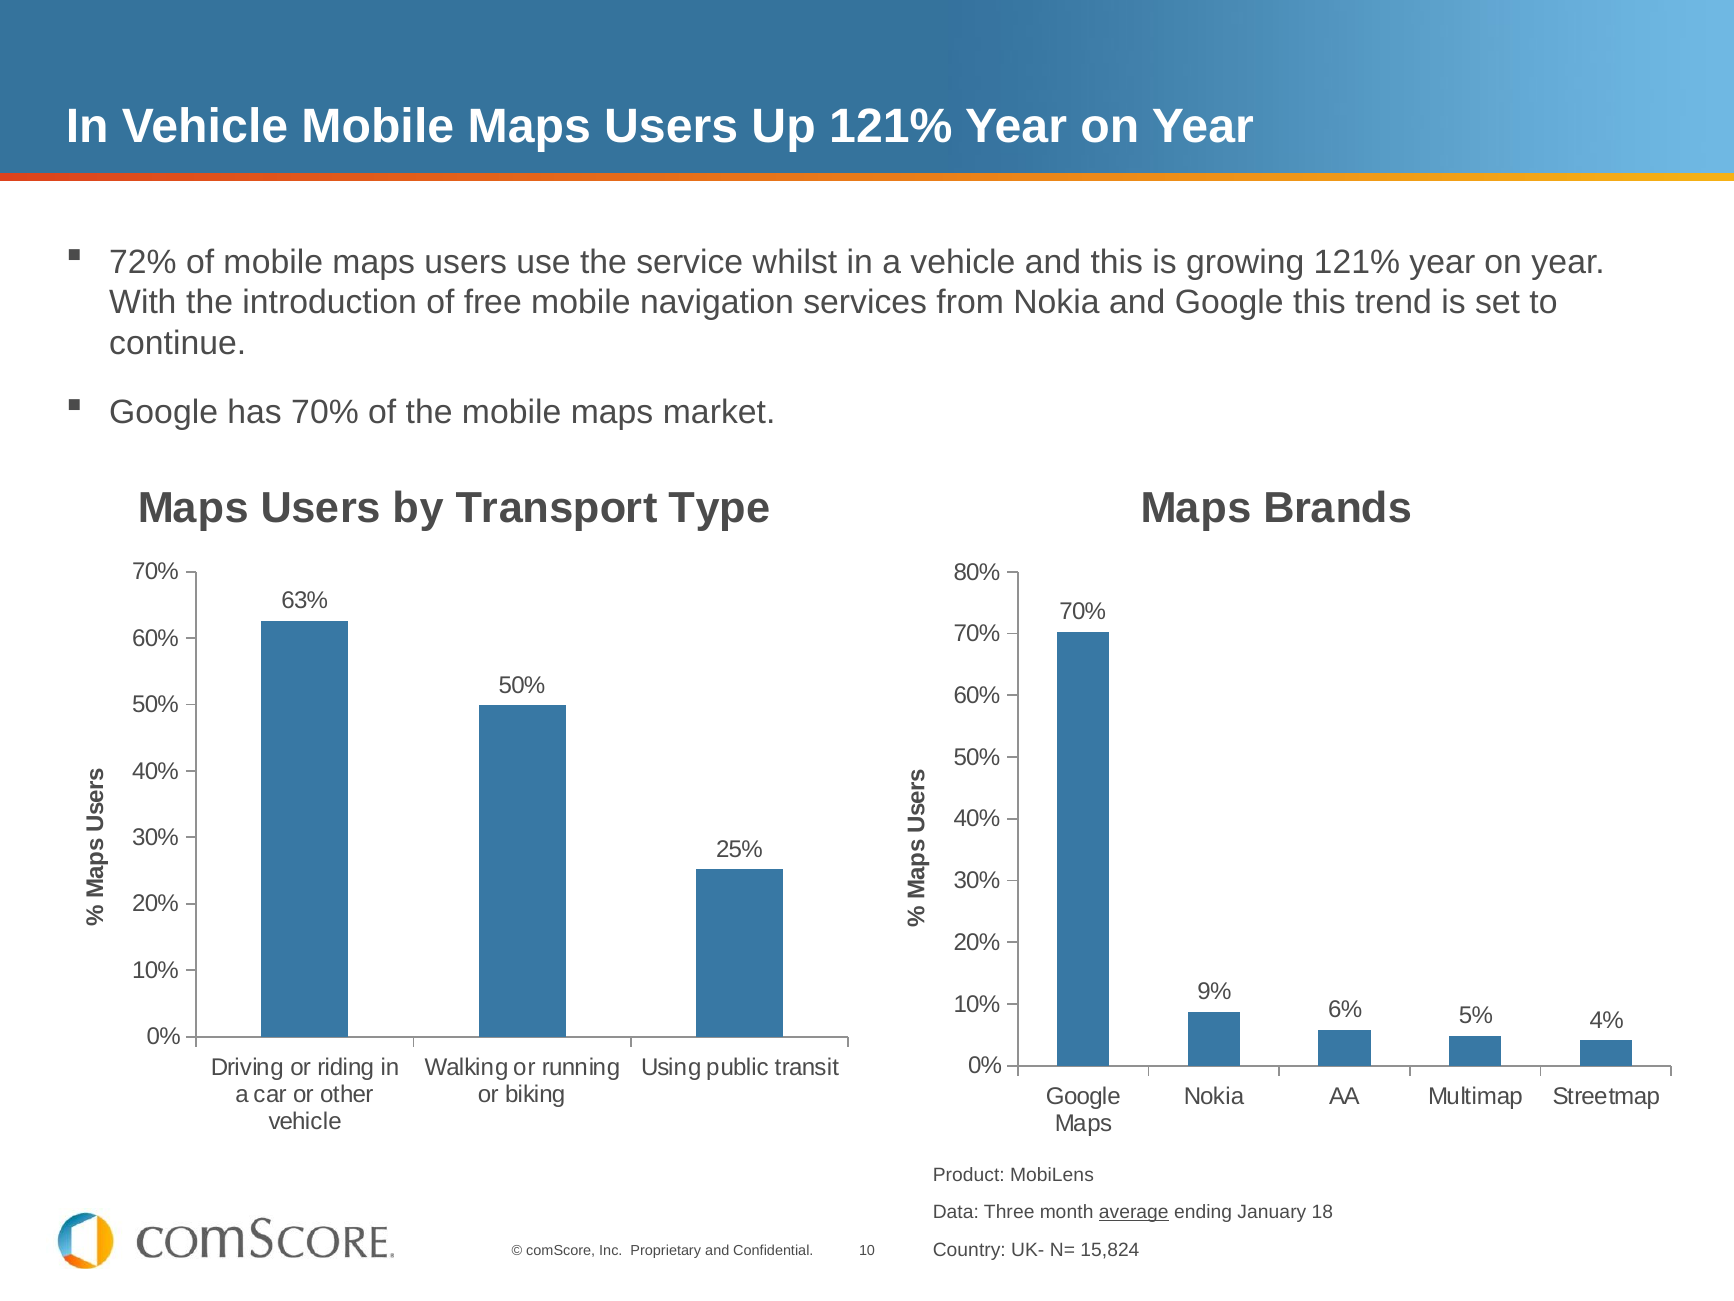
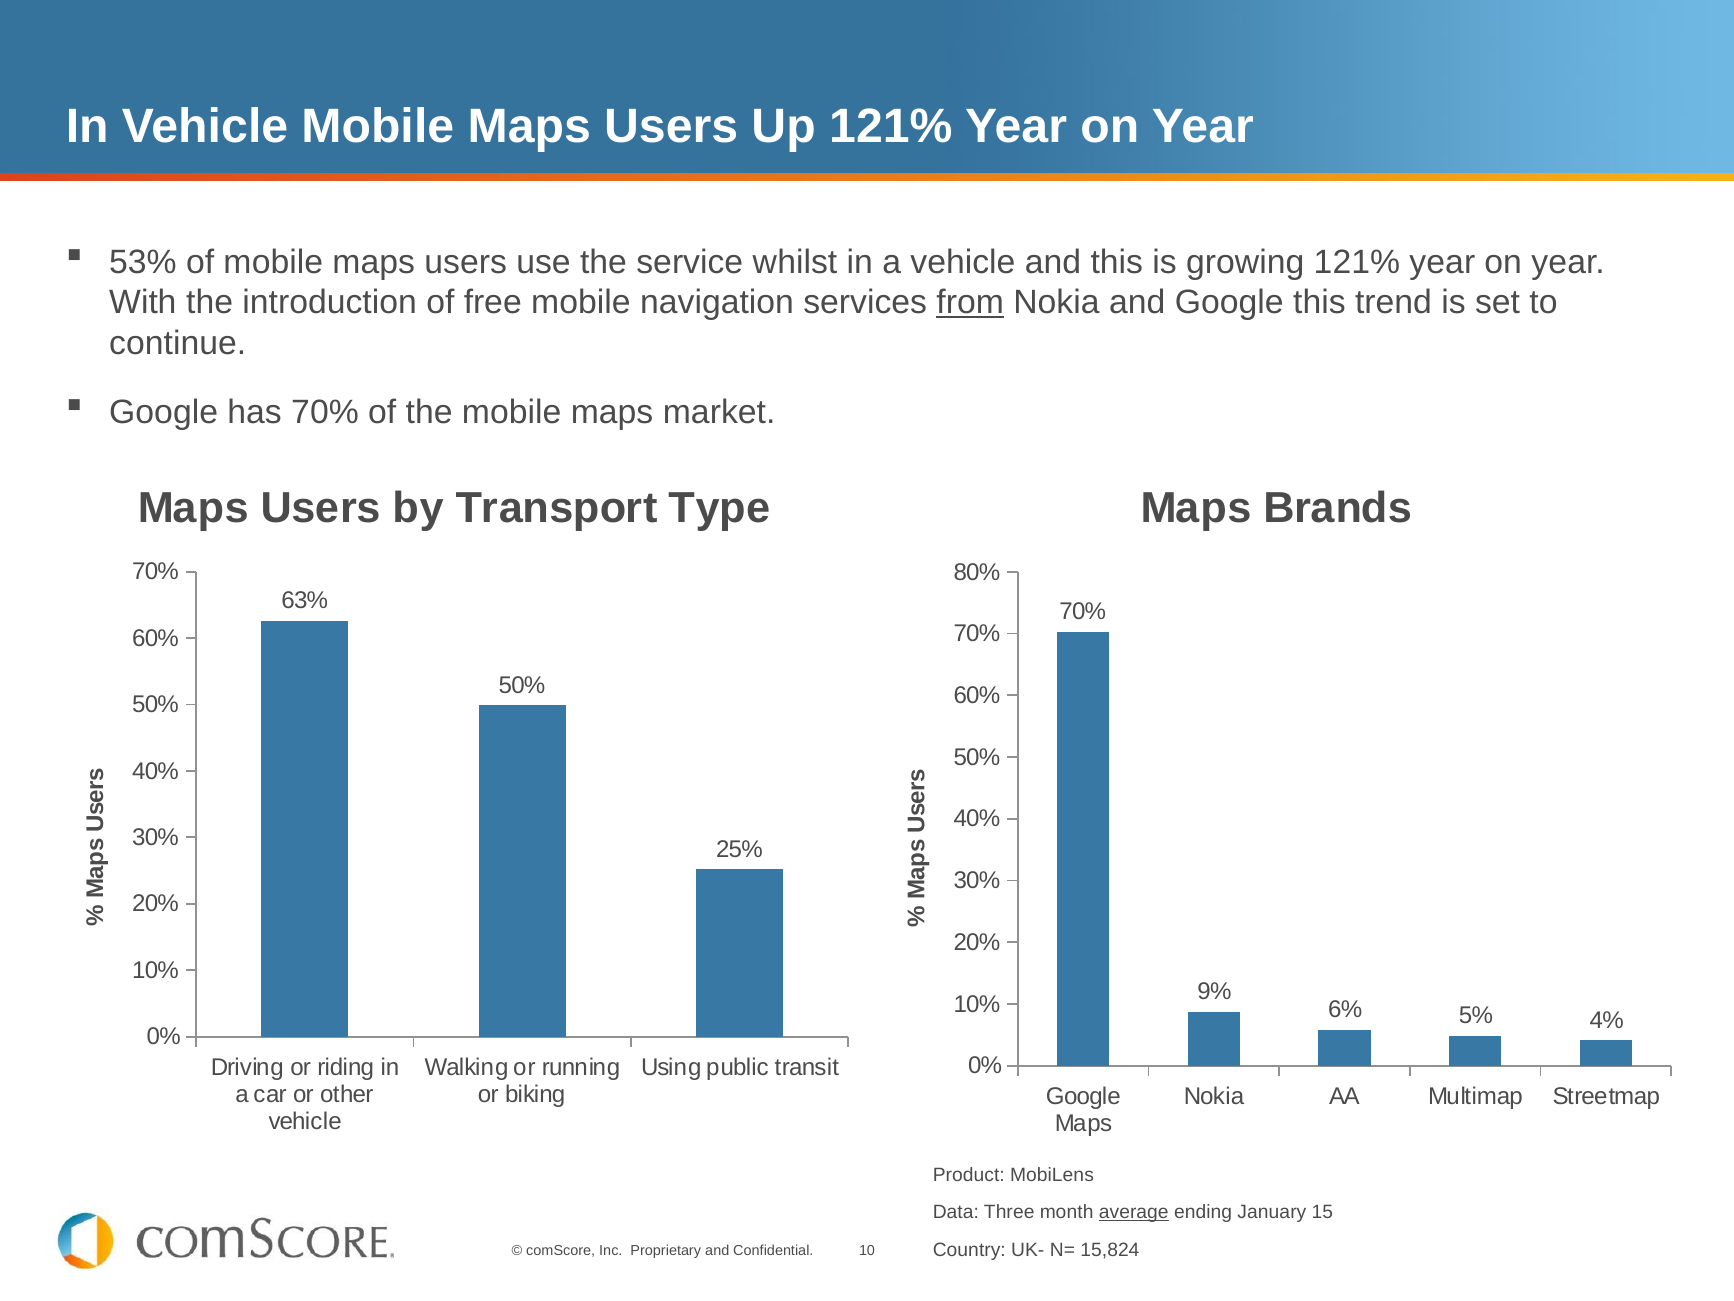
72%: 72% -> 53%
from underline: none -> present
18: 18 -> 15
